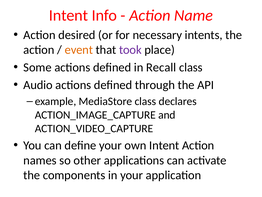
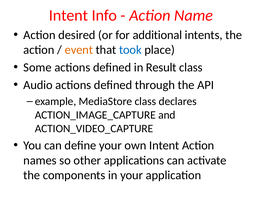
necessary: necessary -> additional
took colour: purple -> blue
Recall: Recall -> Result
